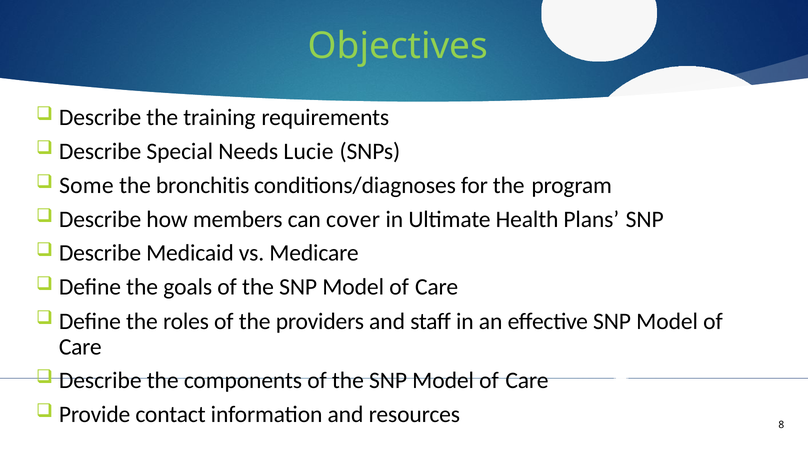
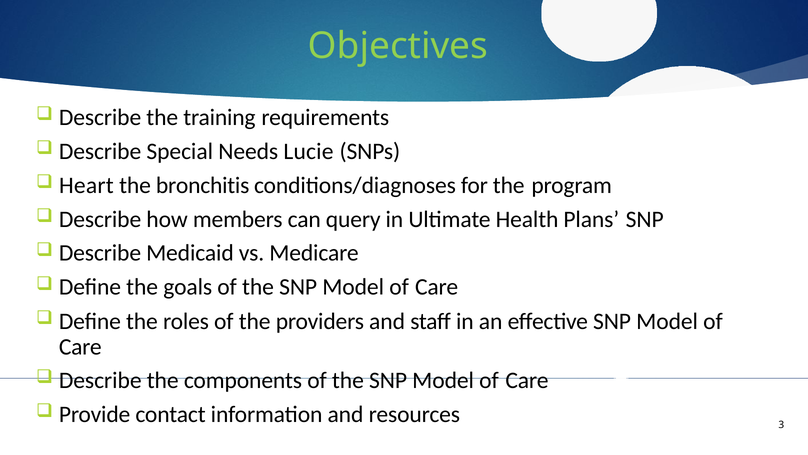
Some: Some -> Heart
cover: cover -> query
8: 8 -> 3
